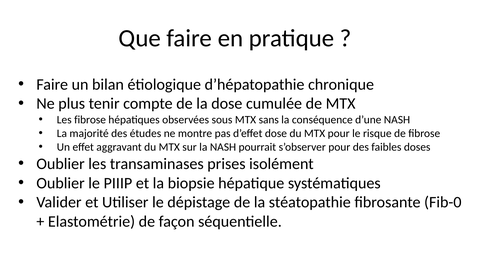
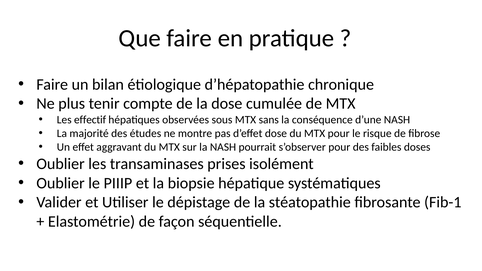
Les fibrose: fibrose -> effectif
Fib-0: Fib-0 -> Fib-1
